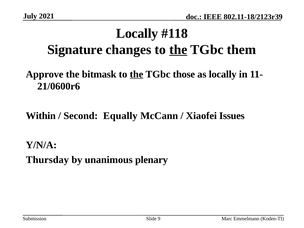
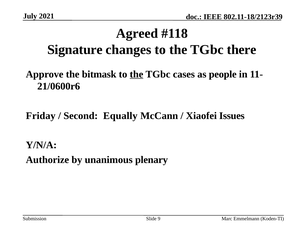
Locally at (137, 33): Locally -> Agreed
the at (178, 50) underline: present -> none
them: them -> there
those: those -> cases
as locally: locally -> people
Within: Within -> Friday
Thursday: Thursday -> Authorize
